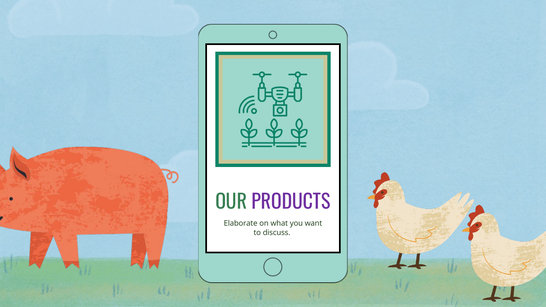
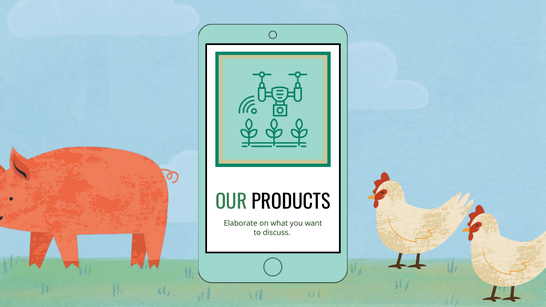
PRODUCTS colour: purple -> black
